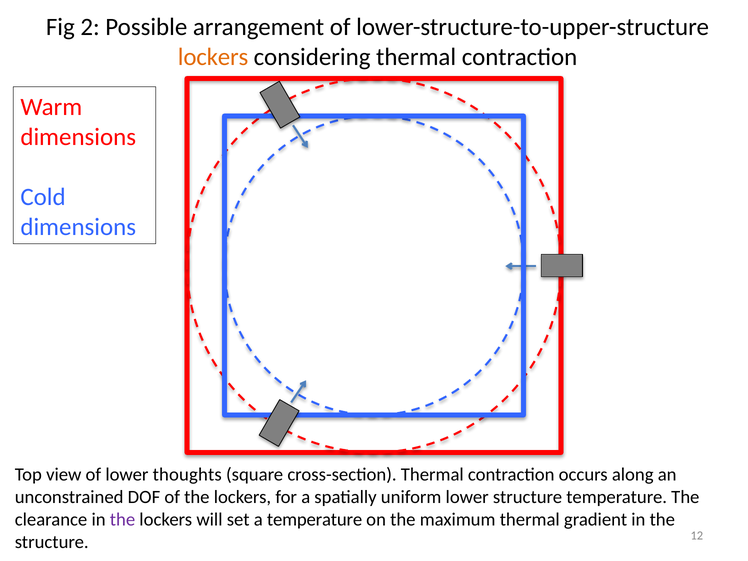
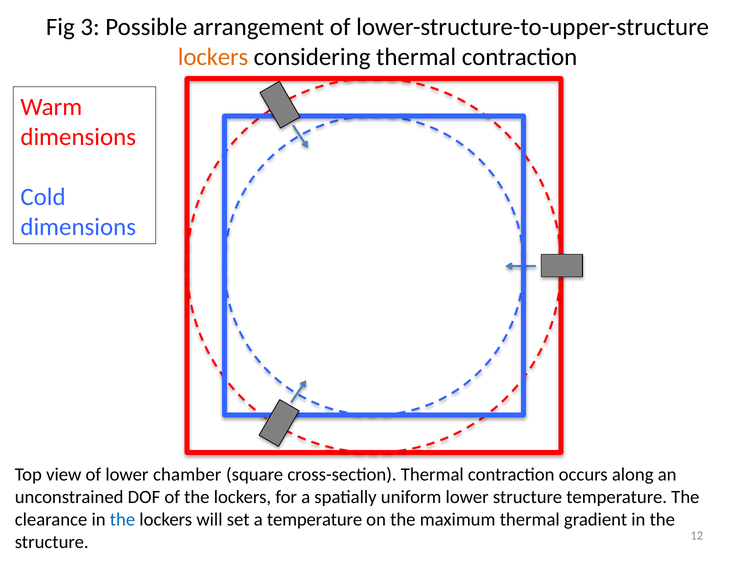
2: 2 -> 3
thoughts: thoughts -> chamber
the at (122, 519) colour: purple -> blue
